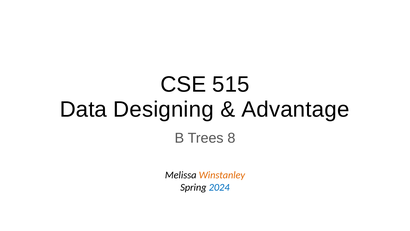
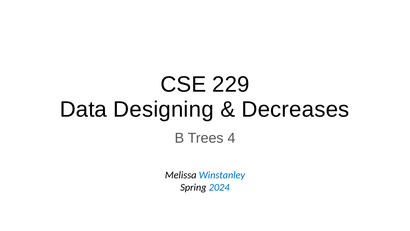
515: 515 -> 229
Advantage: Advantage -> Decreases
8: 8 -> 4
Winstanley colour: orange -> blue
